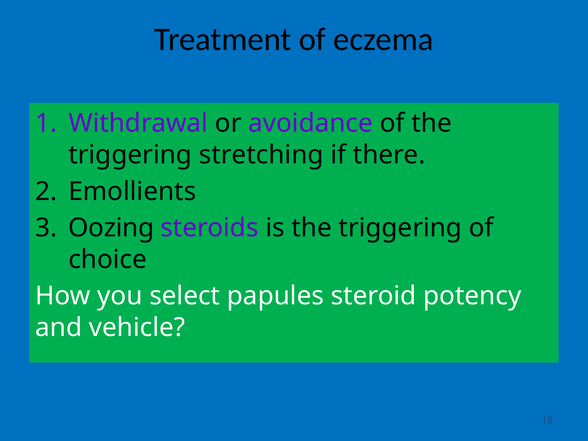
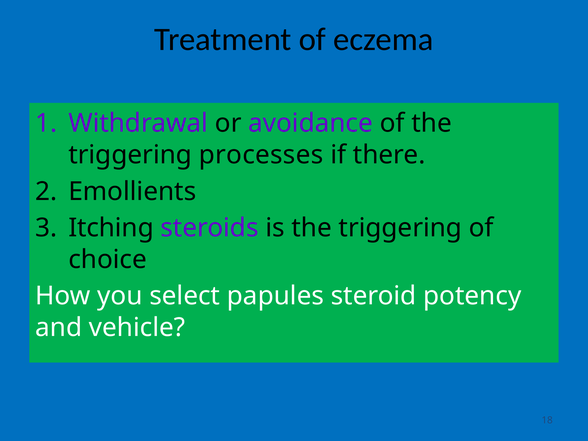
stretching: stretching -> processes
Oozing: Oozing -> Itching
